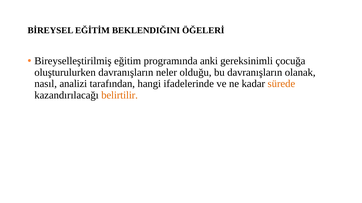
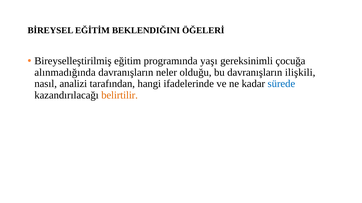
anki: anki -> yaşı
oluşturulurken: oluşturulurken -> alınmadığında
olanak: olanak -> ilişkili
sürede colour: orange -> blue
